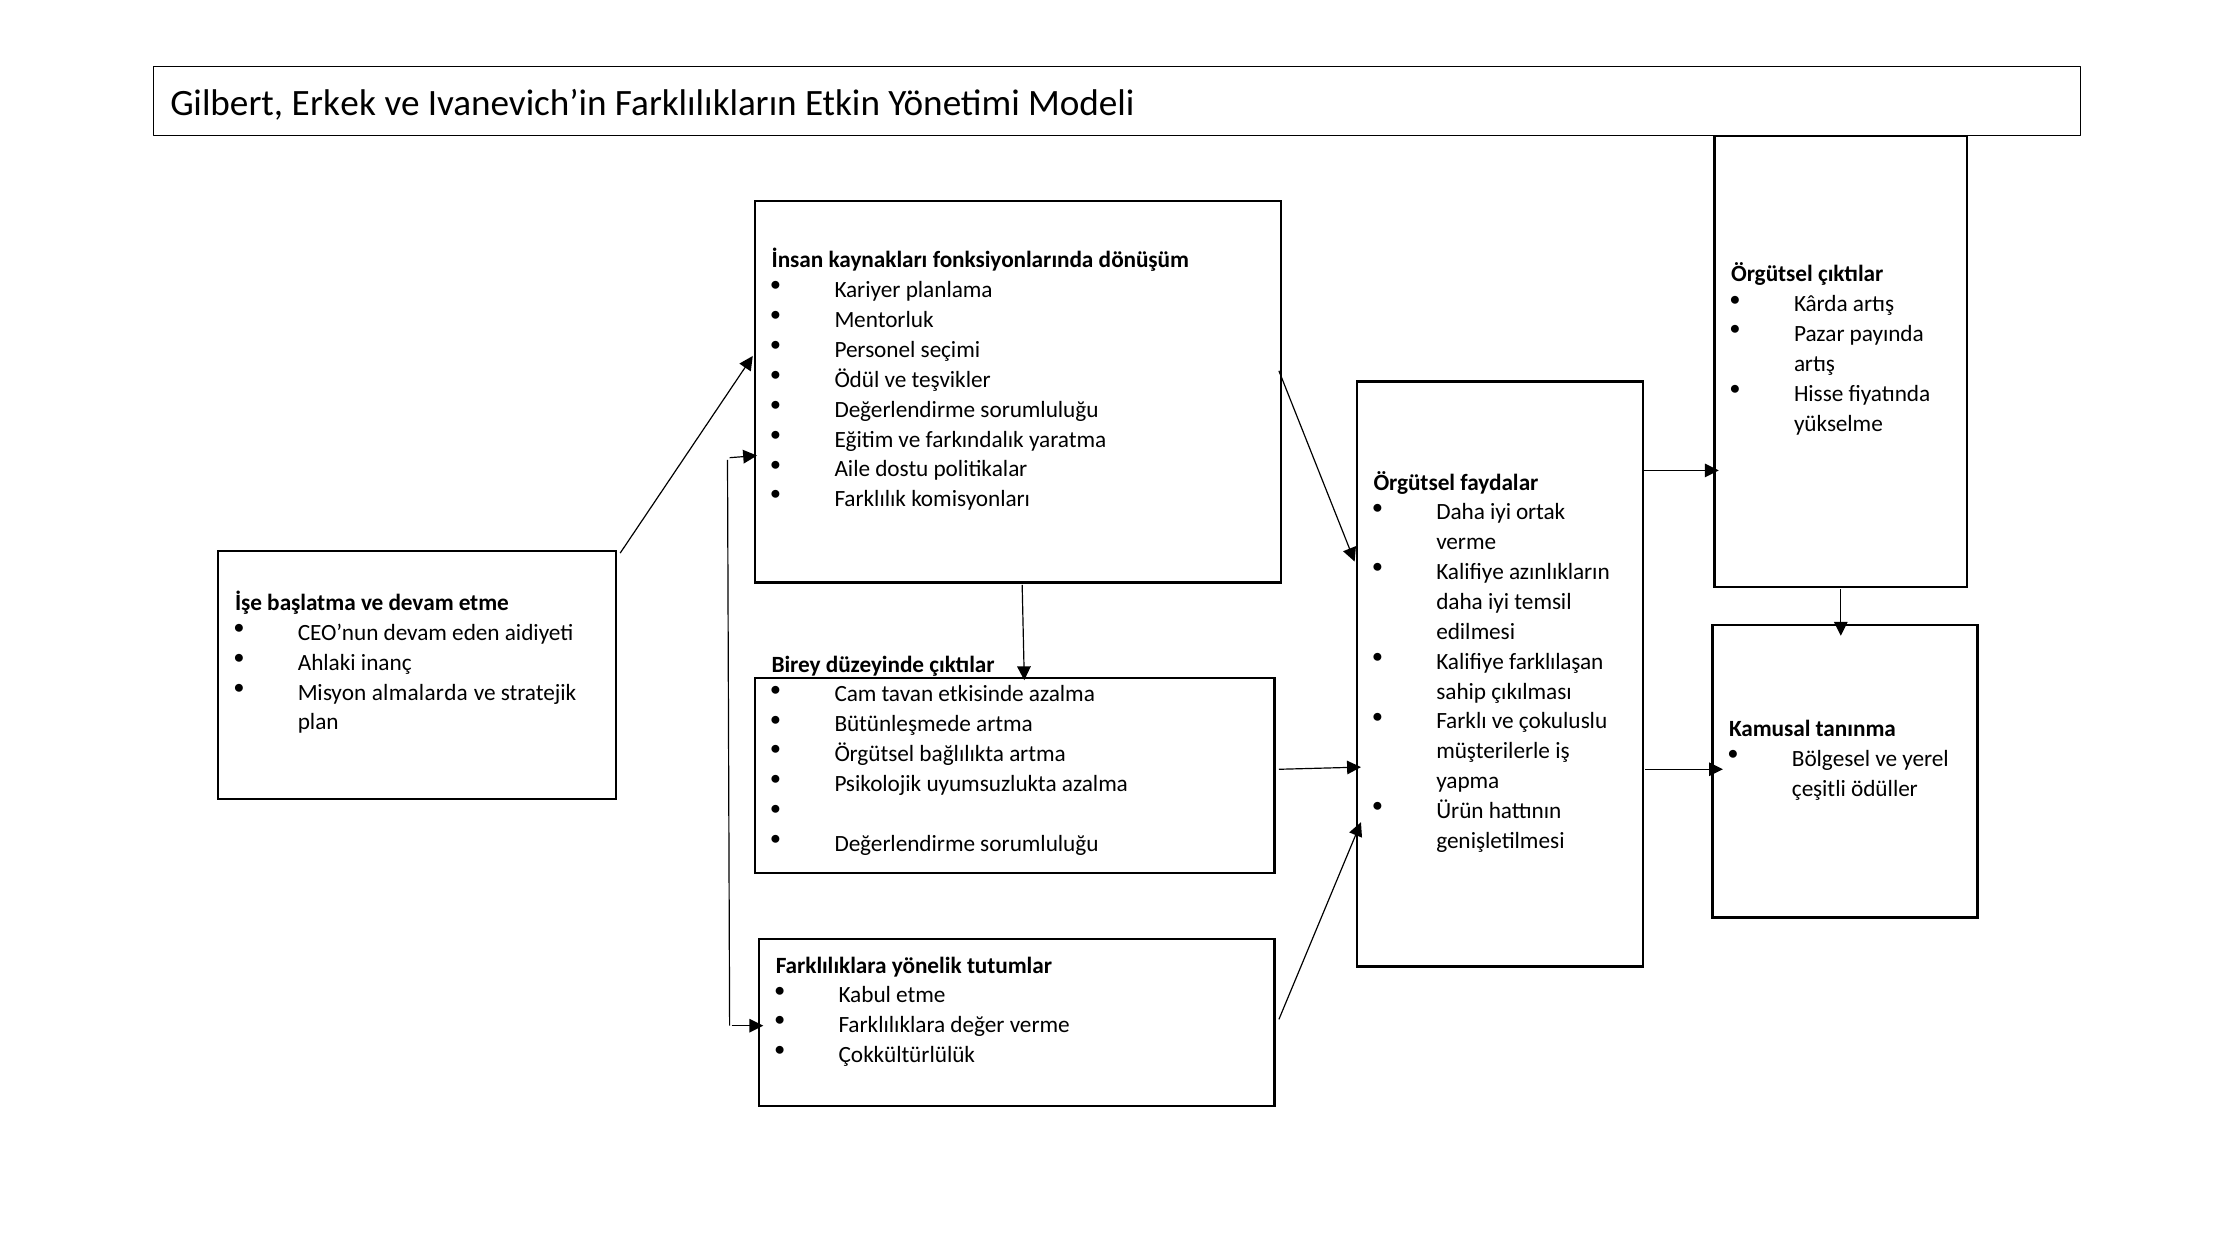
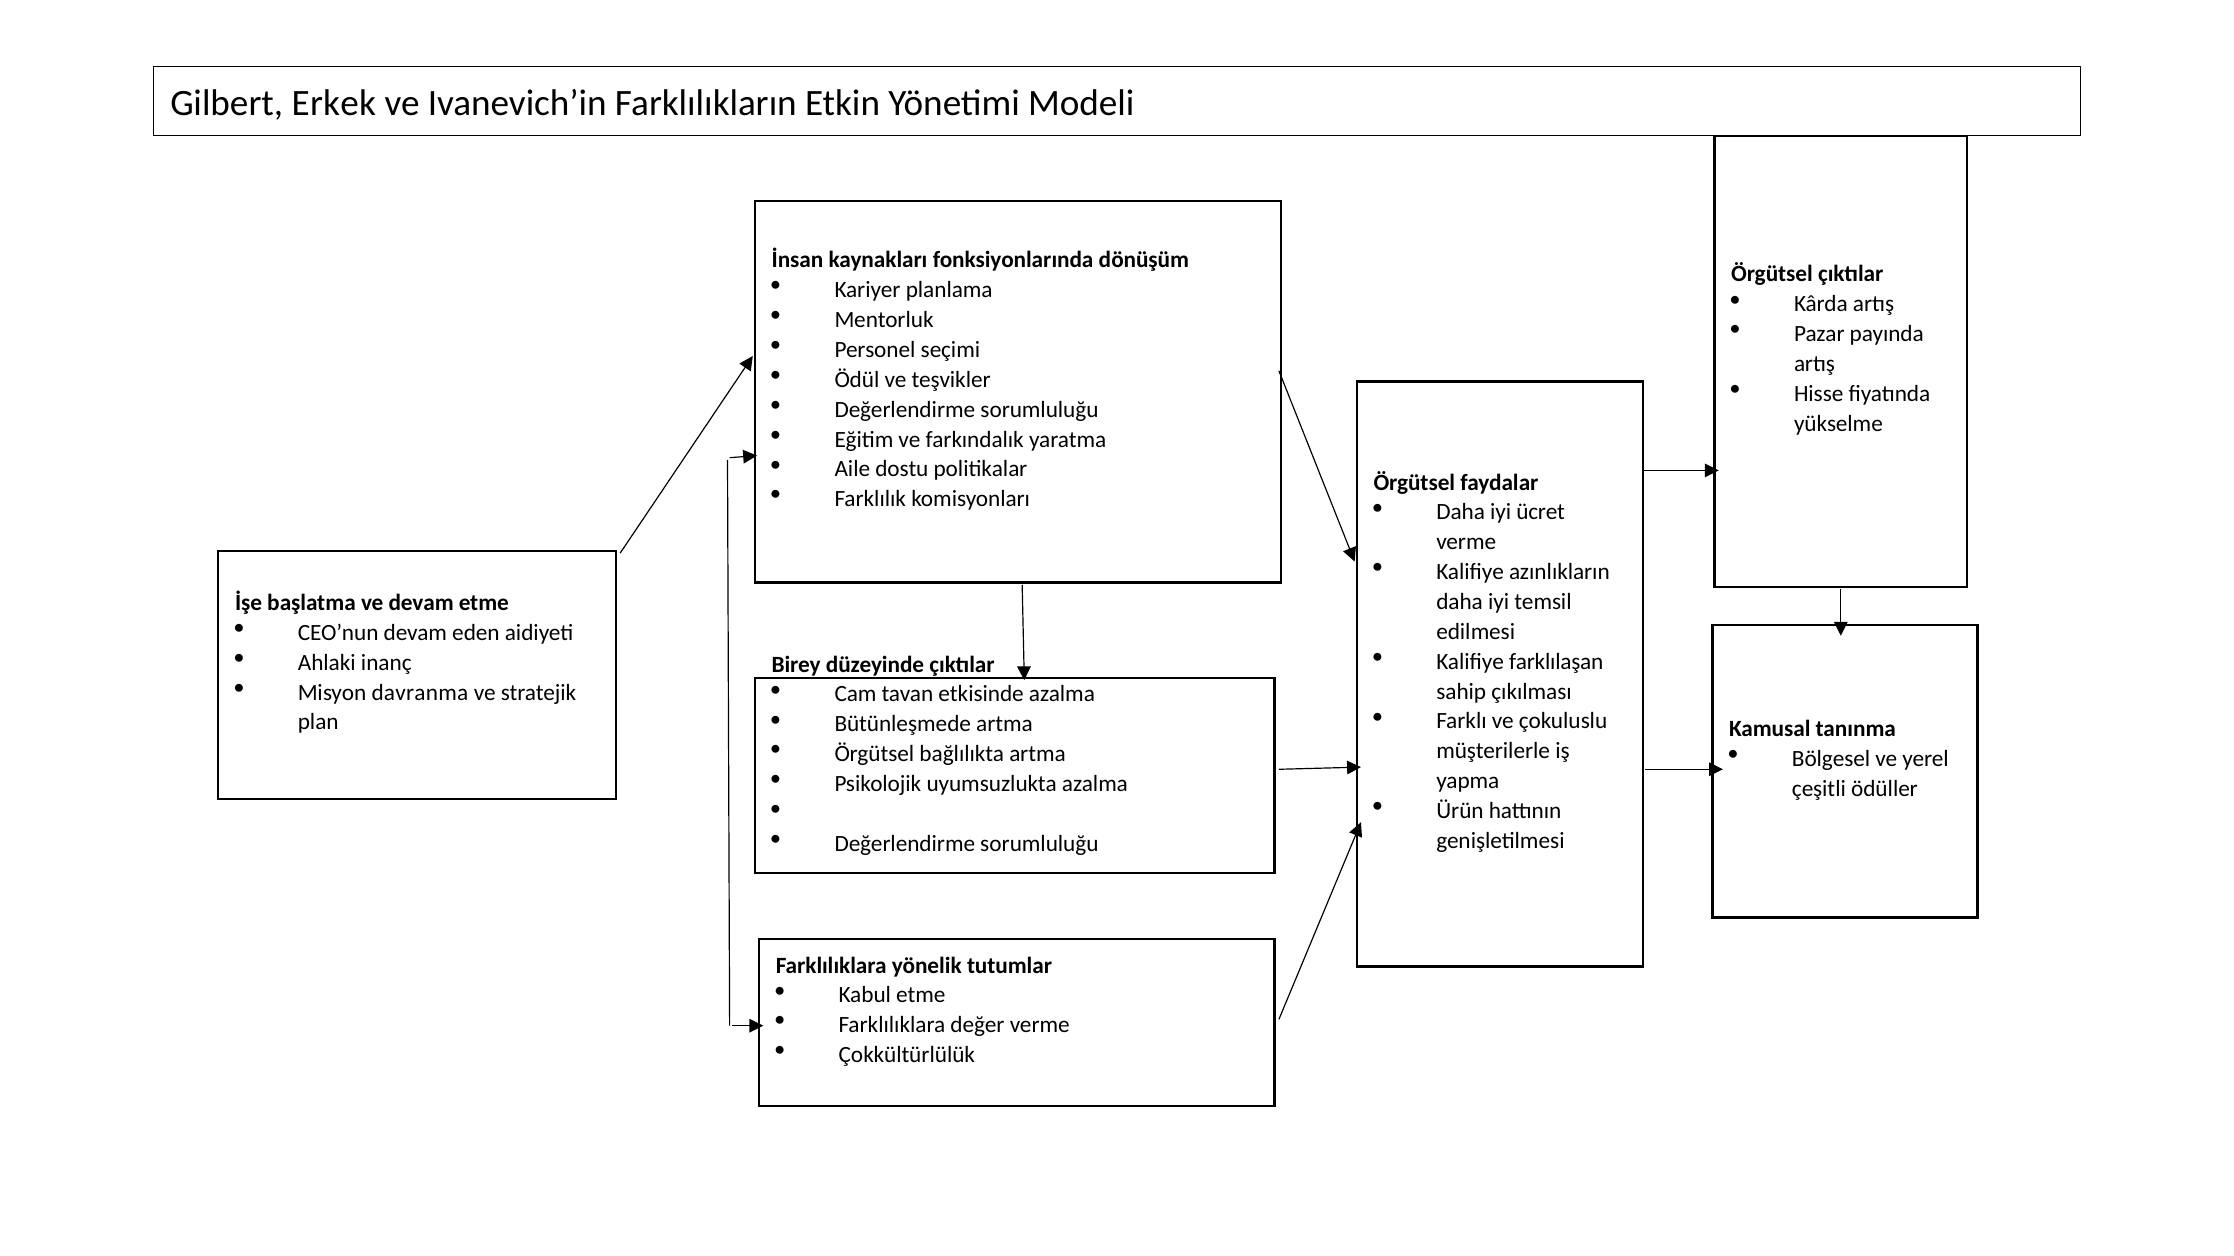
ortak: ortak -> ücret
almalarda: almalarda -> davranma
